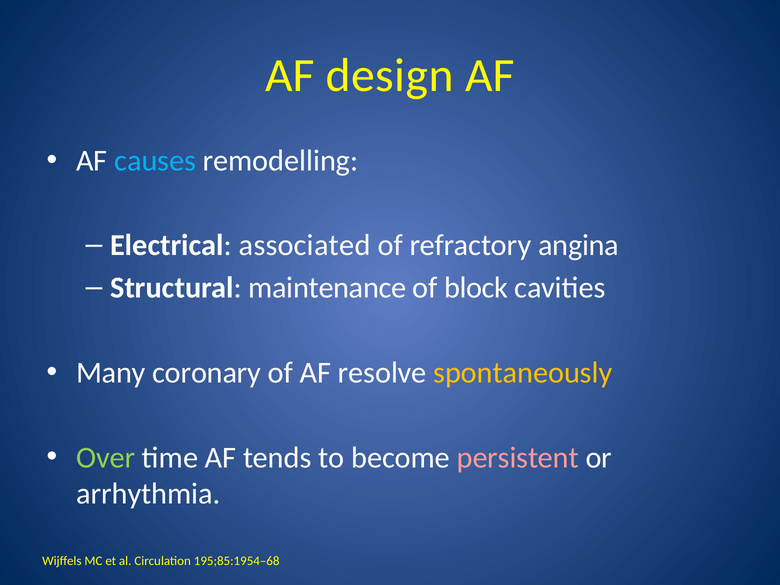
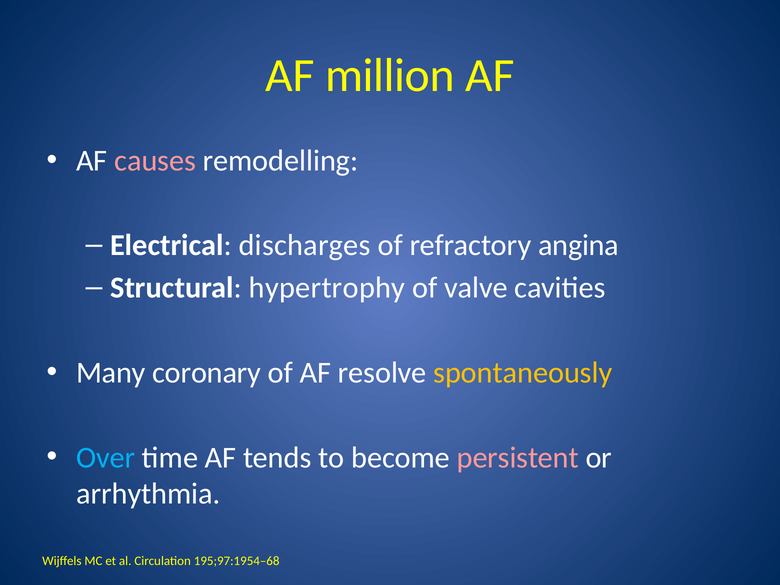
design: design -> million
causes colour: light blue -> pink
associated: associated -> discharges
maintenance: maintenance -> hypertrophy
block: block -> valve
Over colour: light green -> light blue
195;85:1954–68: 195;85:1954–68 -> 195;97:1954–68
